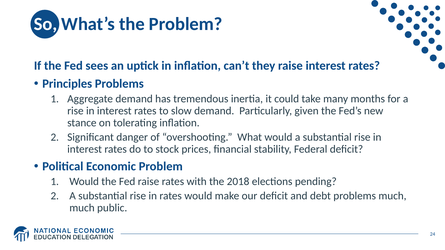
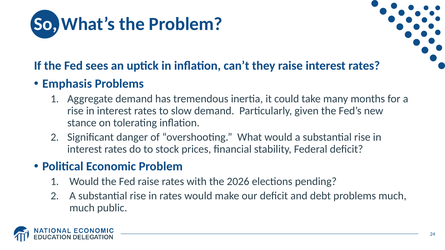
Principles: Principles -> Emphasis
2018: 2018 -> 2026
